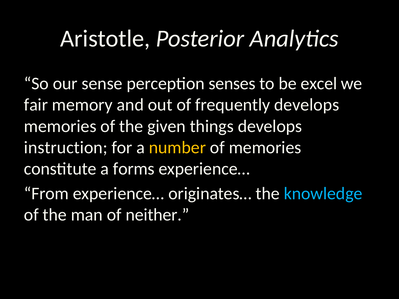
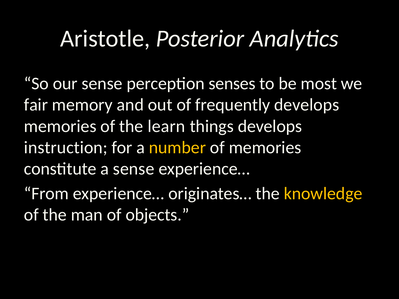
excel: excel -> most
given: given -> learn
a forms: forms -> sense
knowledge colour: light blue -> yellow
neither: neither -> objects
